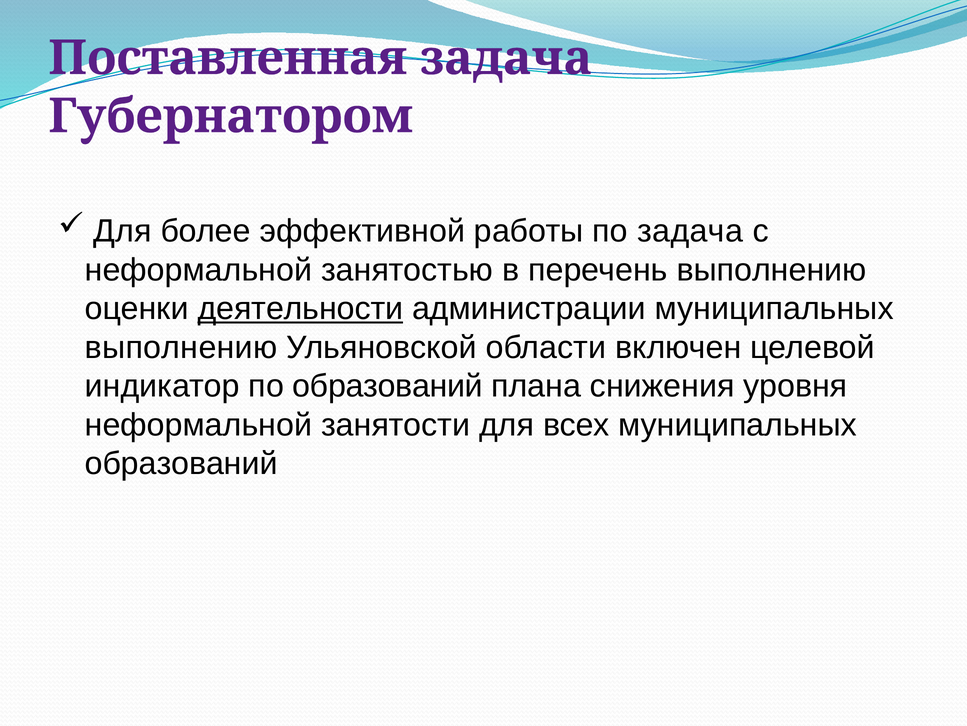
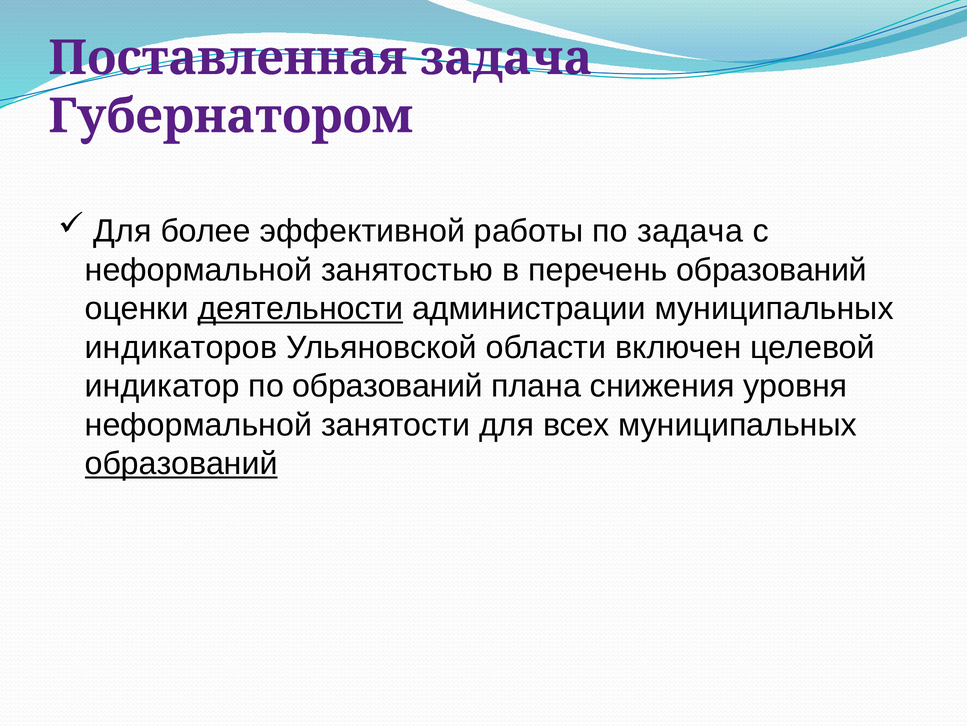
перечень выполнению: выполнению -> образований
выполнению at (181, 347): выполнению -> индикаторов
образований at (181, 463) underline: none -> present
